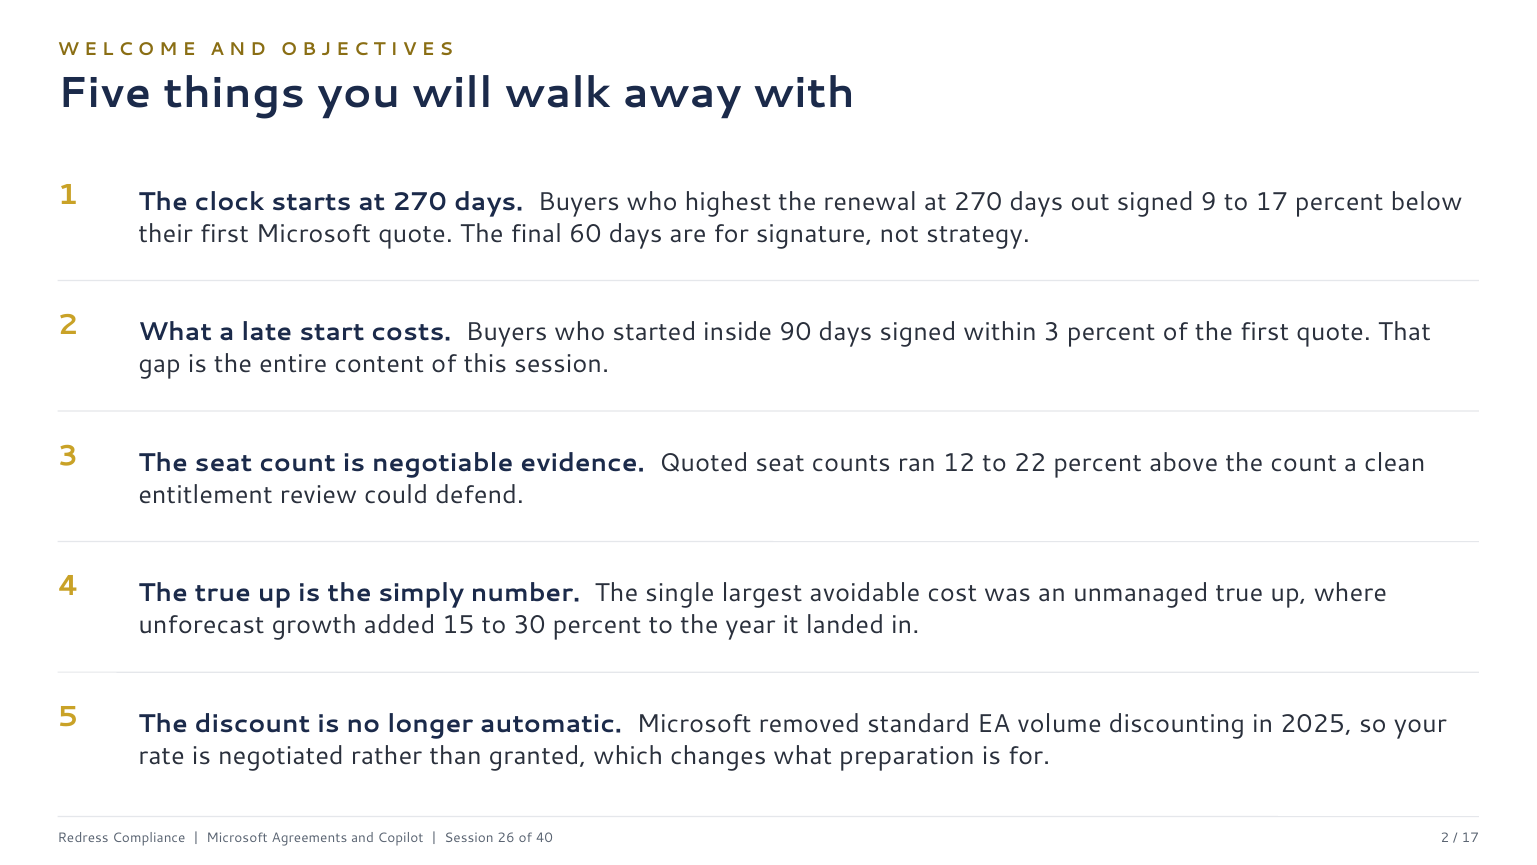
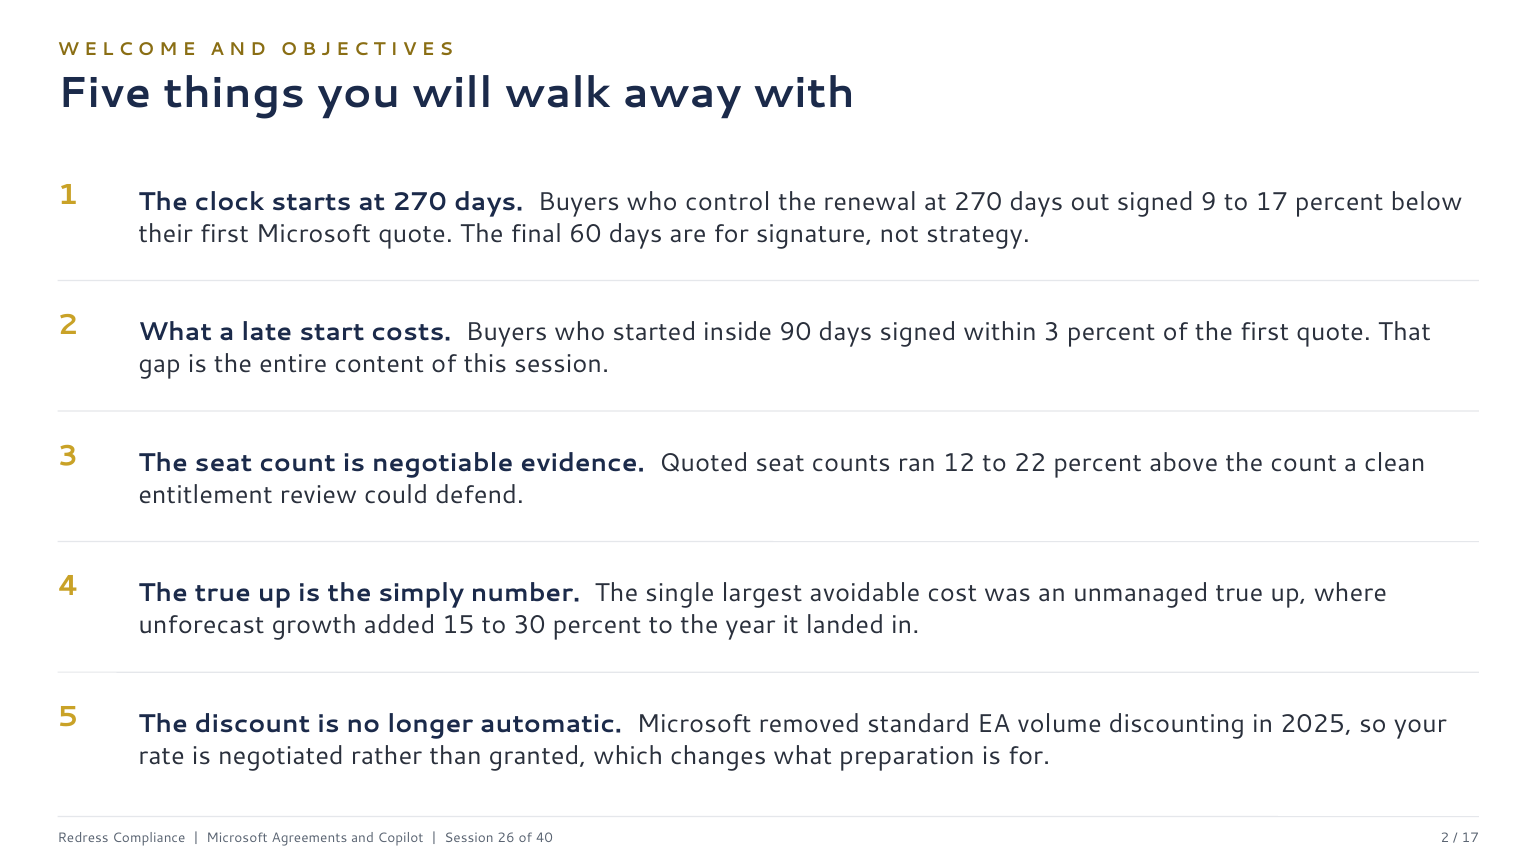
highest: highest -> control
